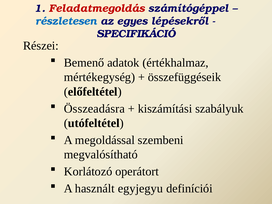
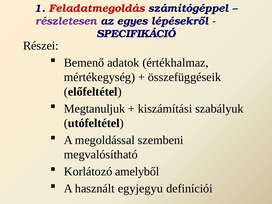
részletesen colour: blue -> purple
Összeadásra: Összeadásra -> Megtanuljuk
operátort: operátort -> amelyből
